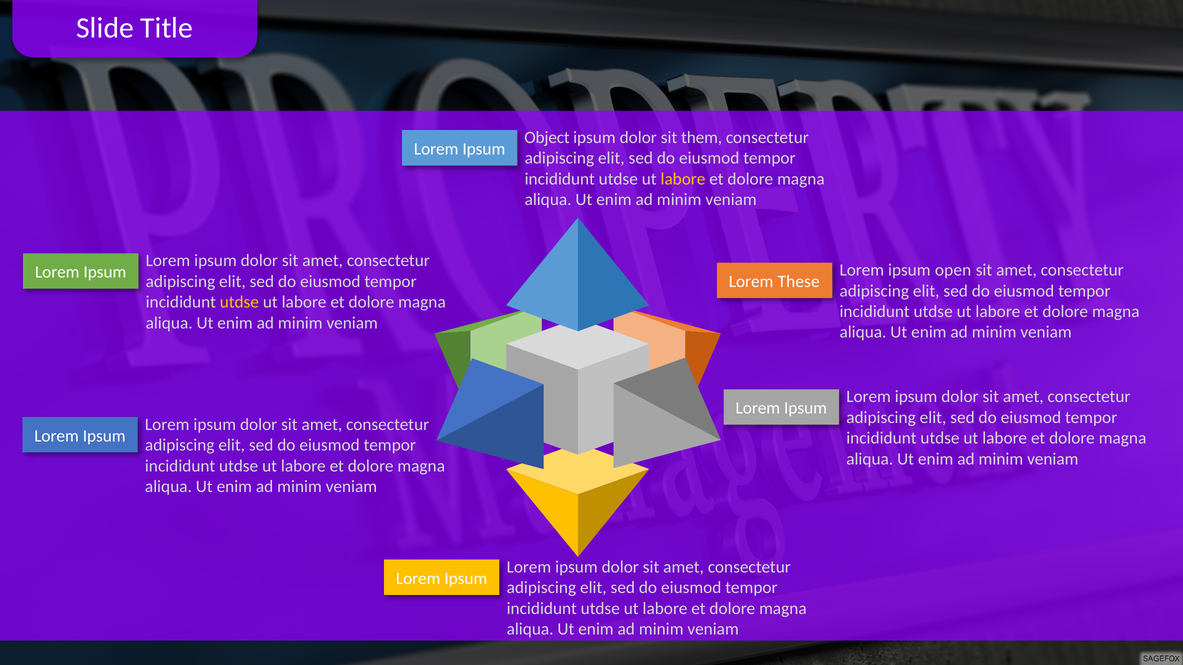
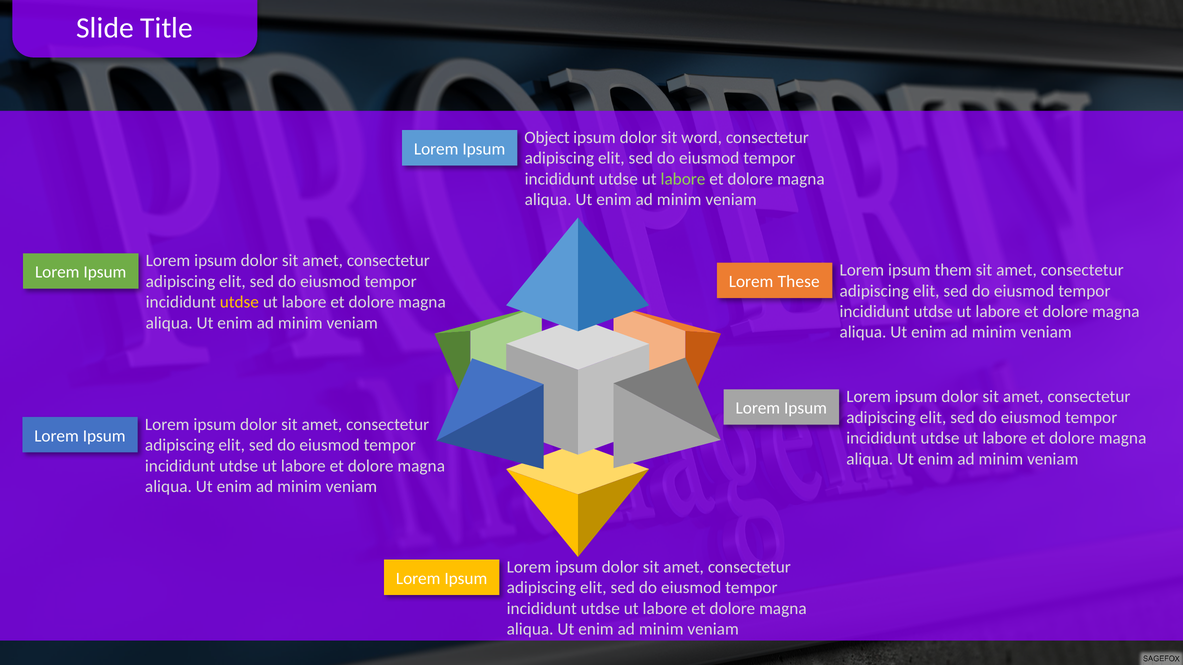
them: them -> word
labore at (683, 179) colour: yellow -> light green
open: open -> them
